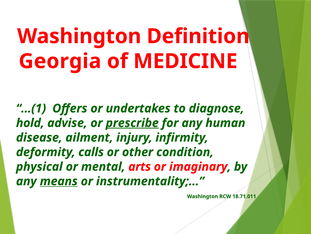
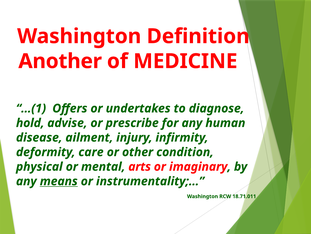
Georgia: Georgia -> Another
prescribe underline: present -> none
calls: calls -> care
